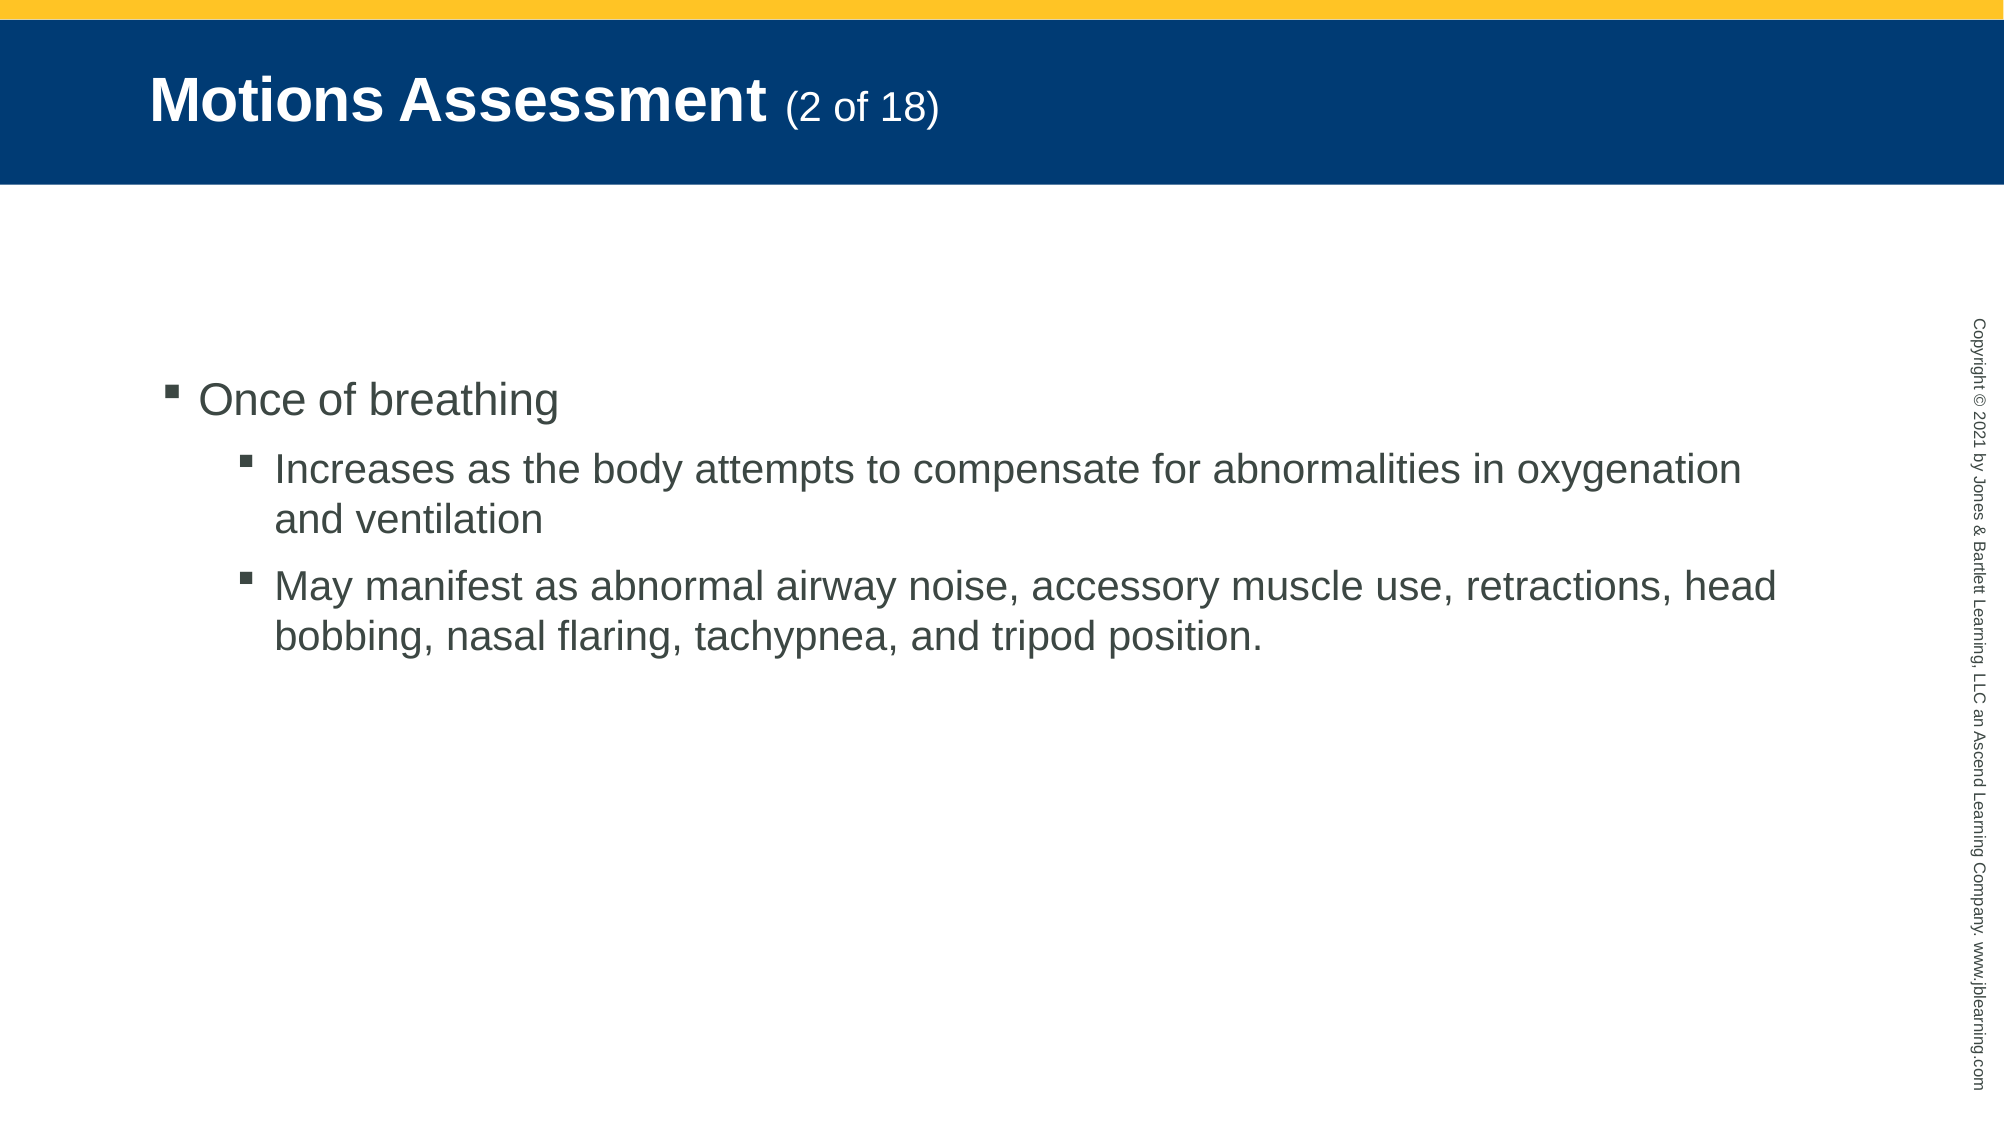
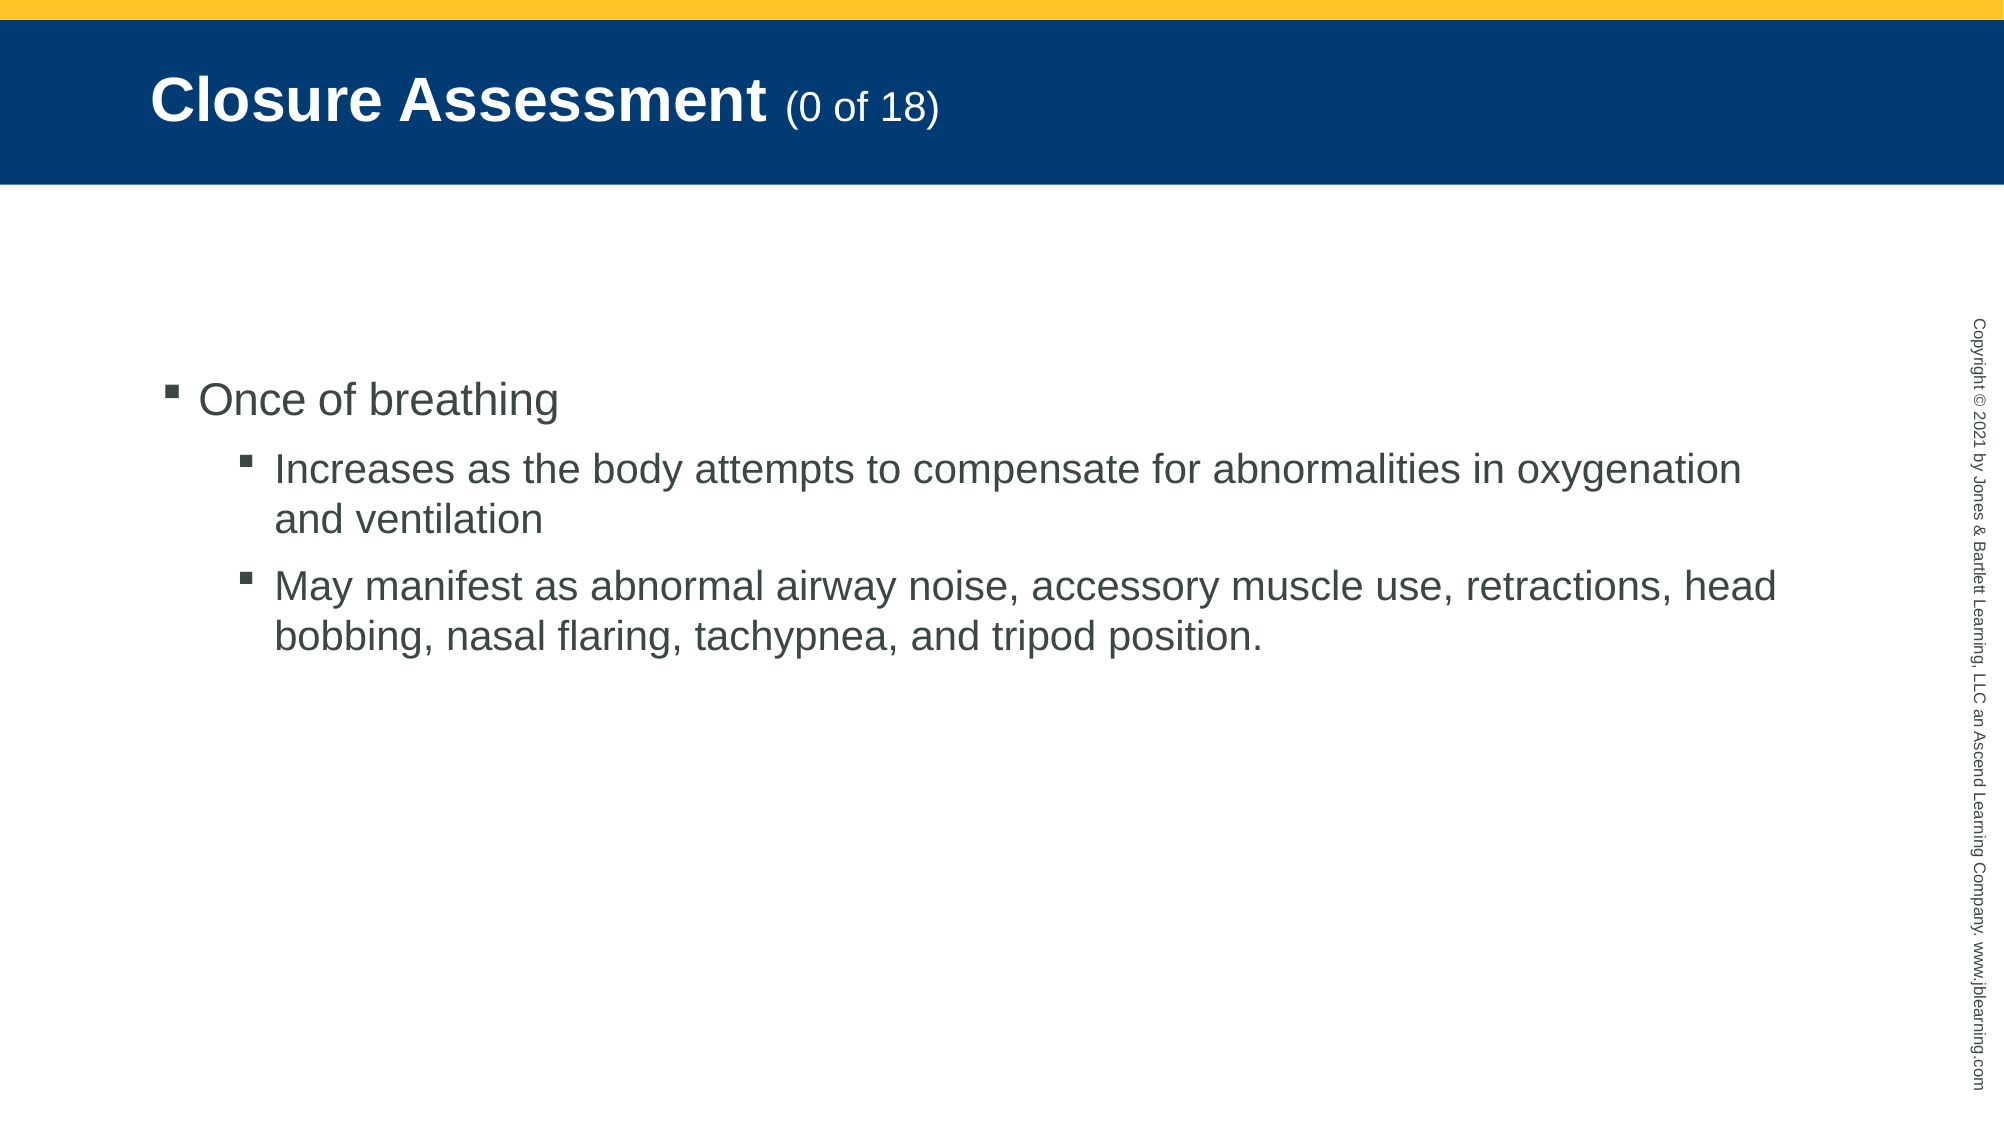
Motions: Motions -> Closure
Assessment 2: 2 -> 0
